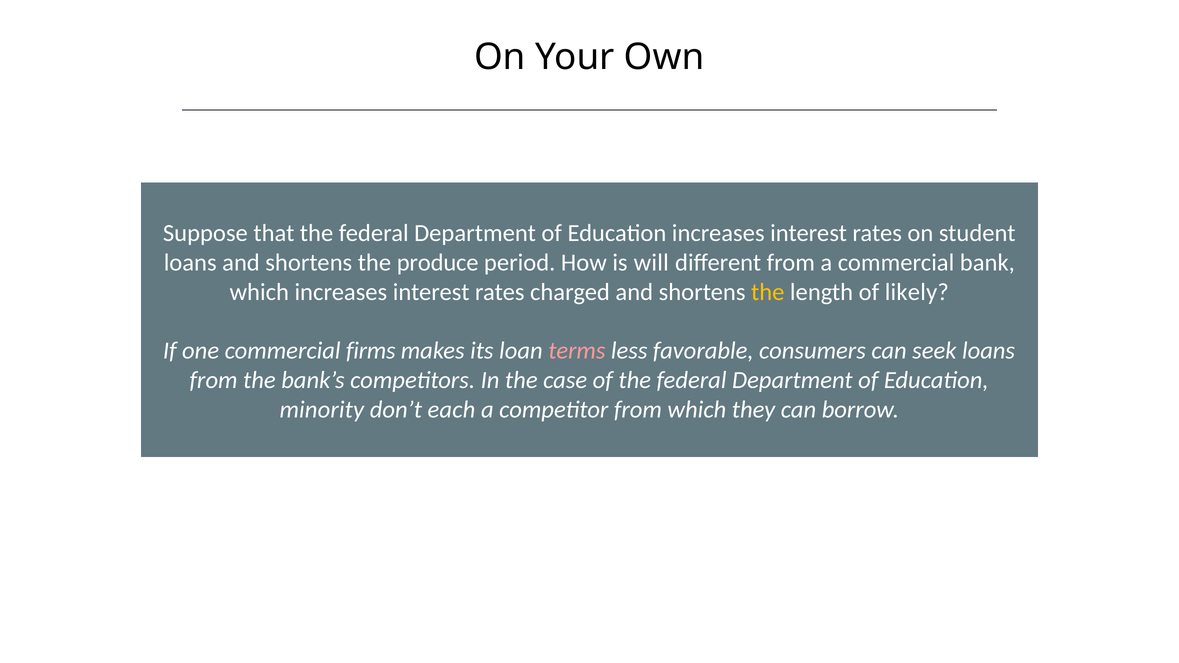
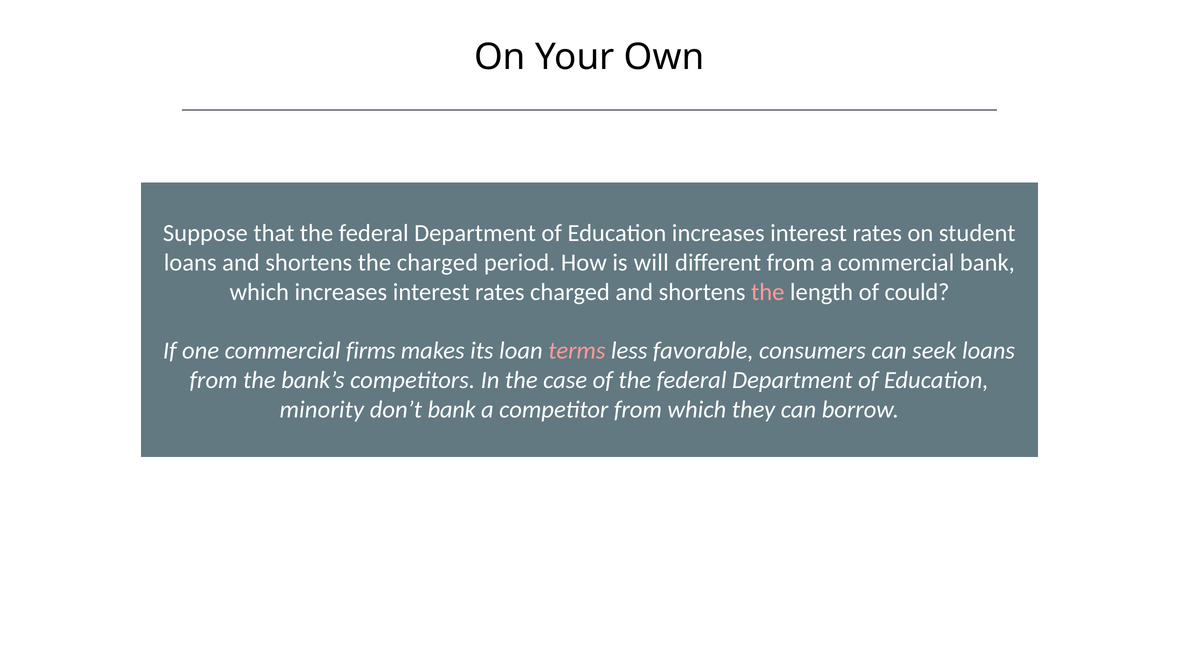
the produce: produce -> charged
the at (768, 292) colour: yellow -> pink
likely: likely -> could
don’t each: each -> bank
